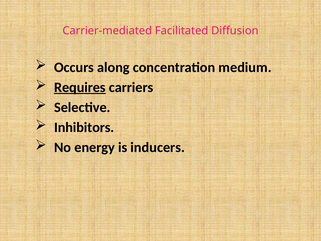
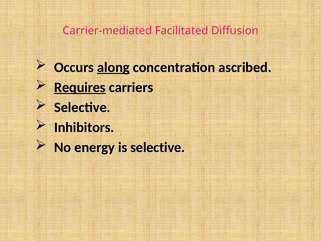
along underline: none -> present
medium: medium -> ascribed
is inducers: inducers -> selective
